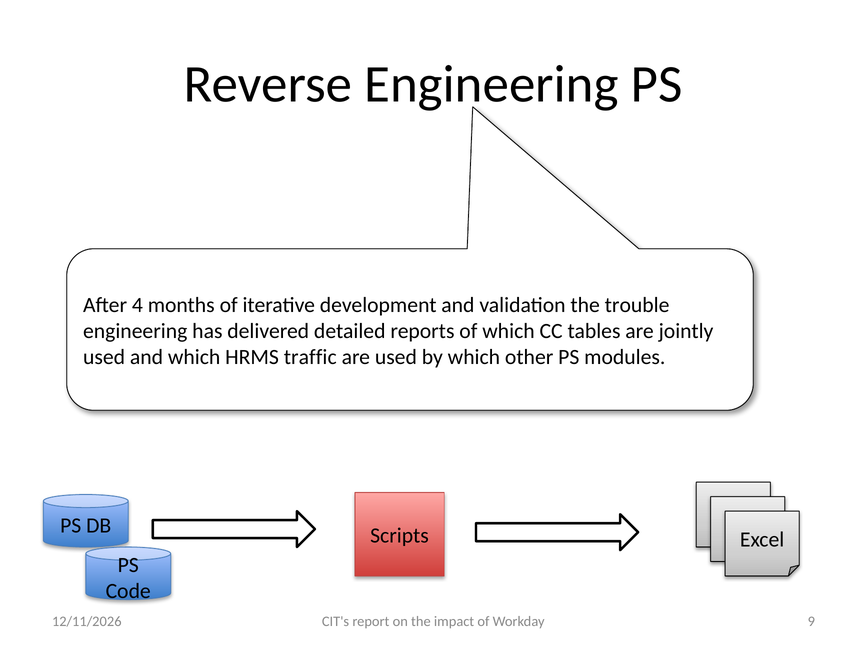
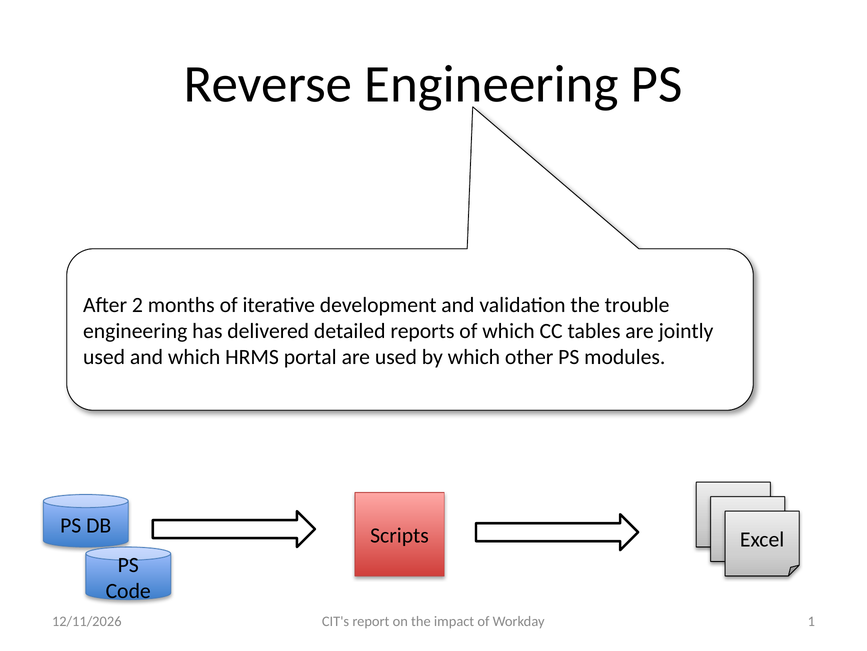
4: 4 -> 2
traffic: traffic -> portal
9: 9 -> 1
